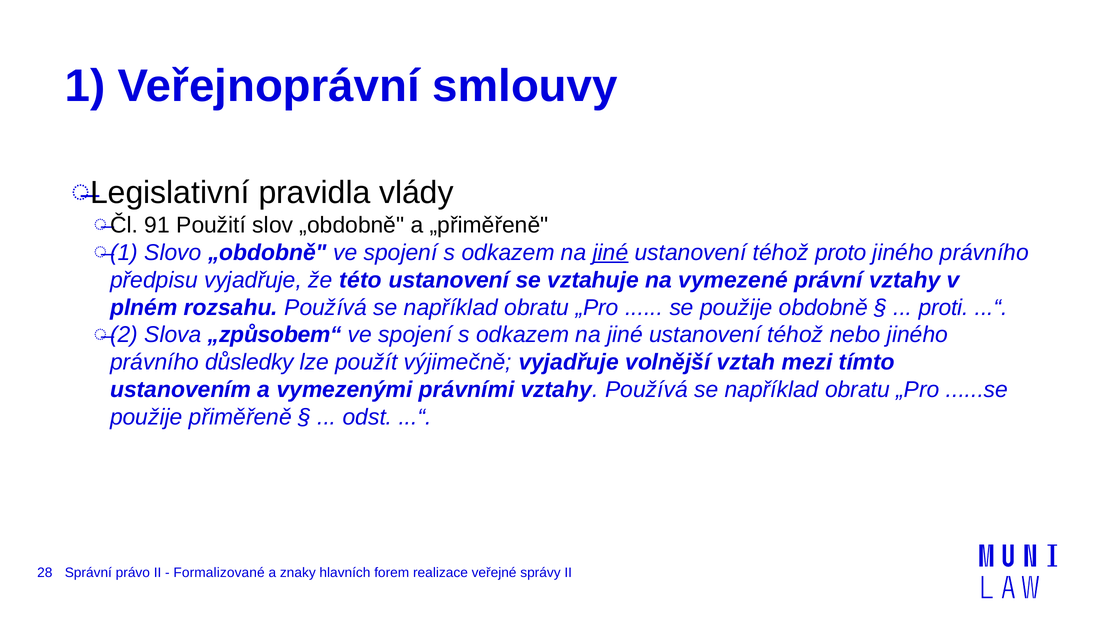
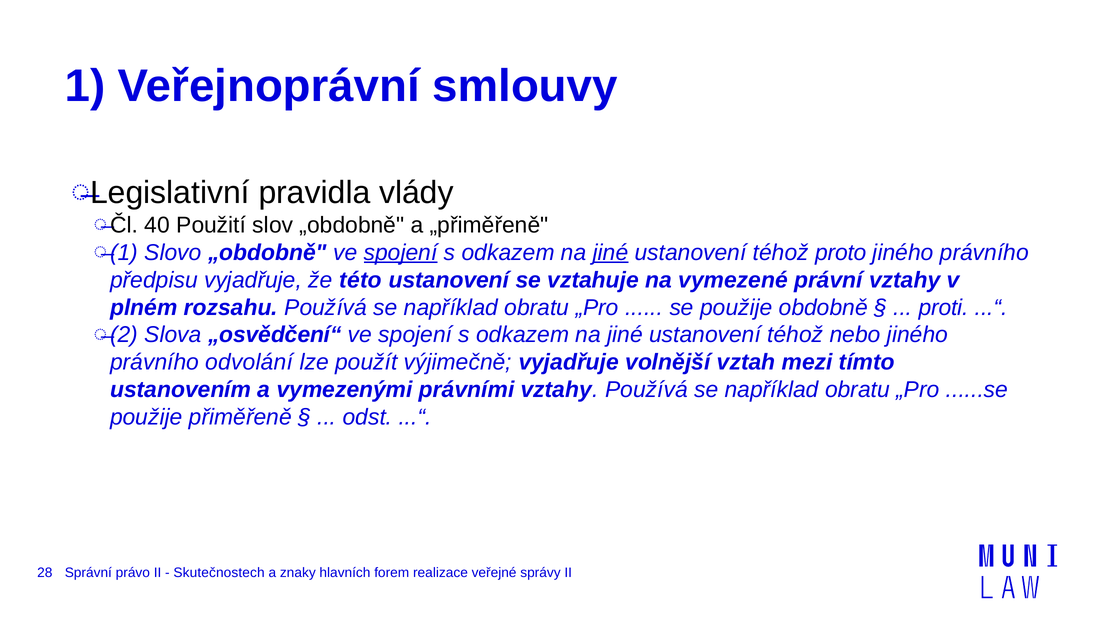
91: 91 -> 40
spojení at (401, 253) underline: none -> present
„způsobem“: „způsobem“ -> „osvědčení“
důsledky: důsledky -> odvolání
Formalizované: Formalizované -> Skutečnostech
